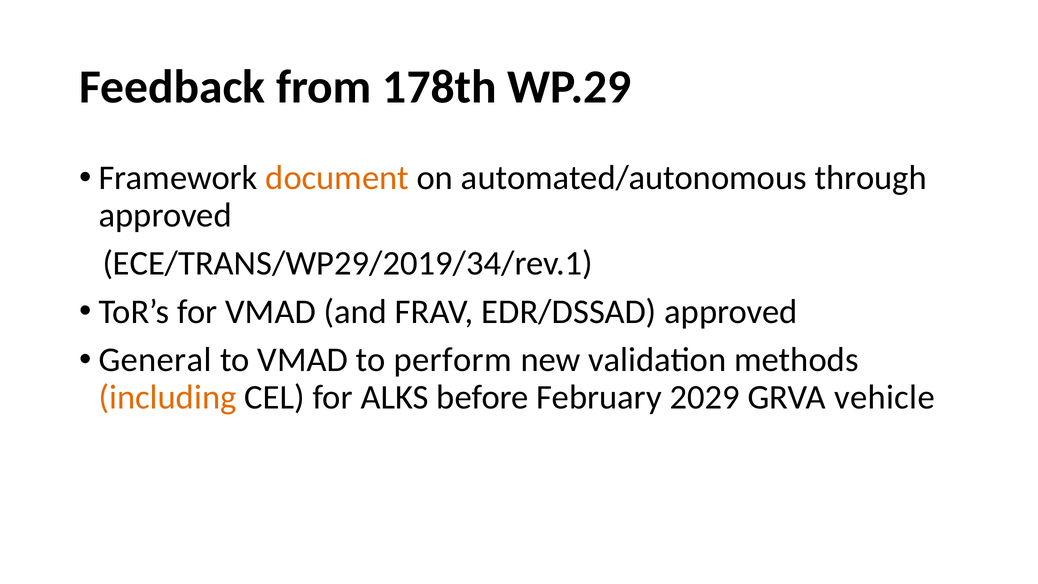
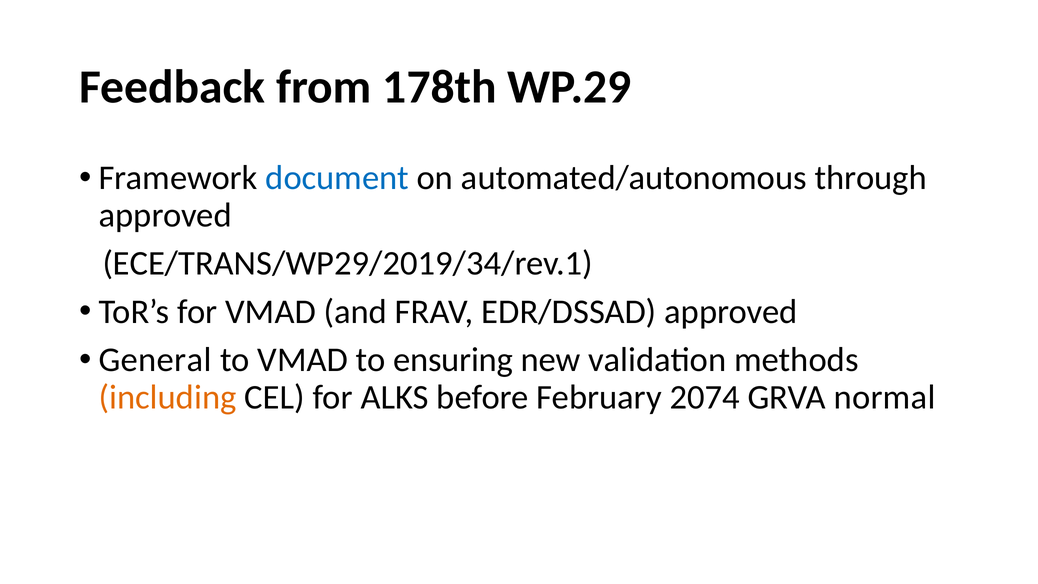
document colour: orange -> blue
perform: perform -> ensuring
2029: 2029 -> 2074
vehicle: vehicle -> normal
